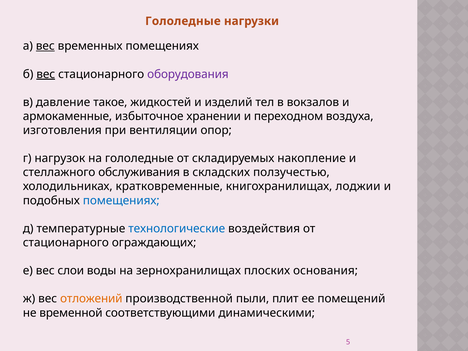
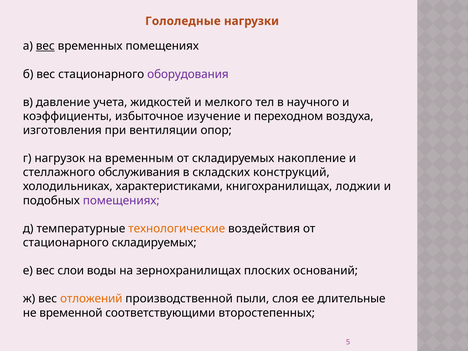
вес at (46, 74) underline: present -> none
такое: такое -> учета
изделий: изделий -> мелкого
вокзалов: вокзалов -> научного
армокаменные: армокаменные -> коэффициенты
хранении: хранении -> изучение
на гололедные: гололедные -> временным
ползучестью: ползучестью -> конструкций
кратковременные: кратковременные -> характеристиками
помещениях at (121, 201) colour: blue -> purple
технологические colour: blue -> orange
стационарного ограждающих: ограждающих -> складируемых
основания: основания -> оснований
плит: плит -> слоя
помещений: помещений -> длительные
динамическими: динамическими -> второстепенных
